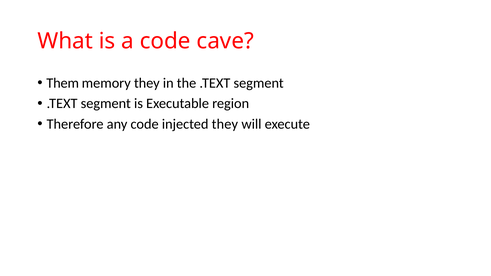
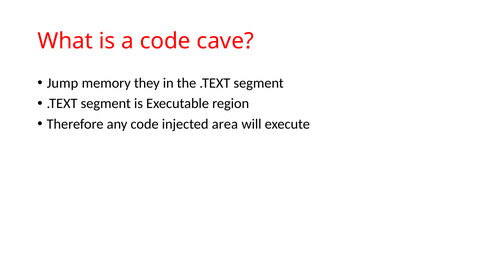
Them: Them -> Jump
injected they: they -> area
